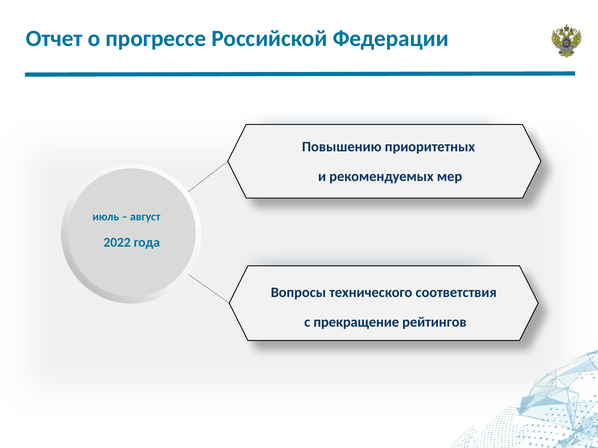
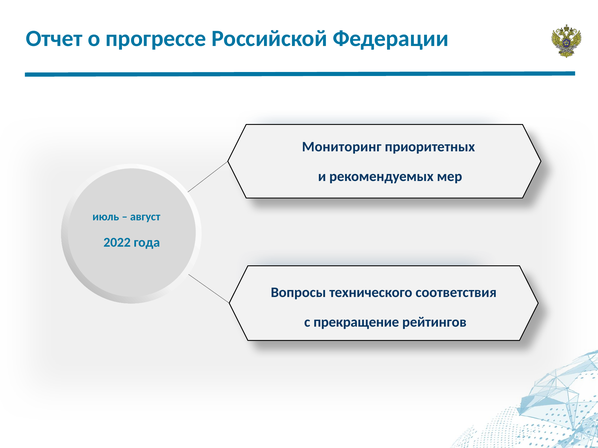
Повышению: Повышению -> Мониторинг
